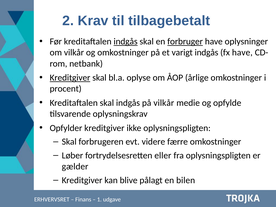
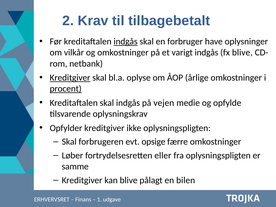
forbruger underline: present -> none
fx have: have -> blive
procent underline: none -> present
på vilkår: vilkår -> vejen
videre: videre -> opsige
gælder: gælder -> samme
